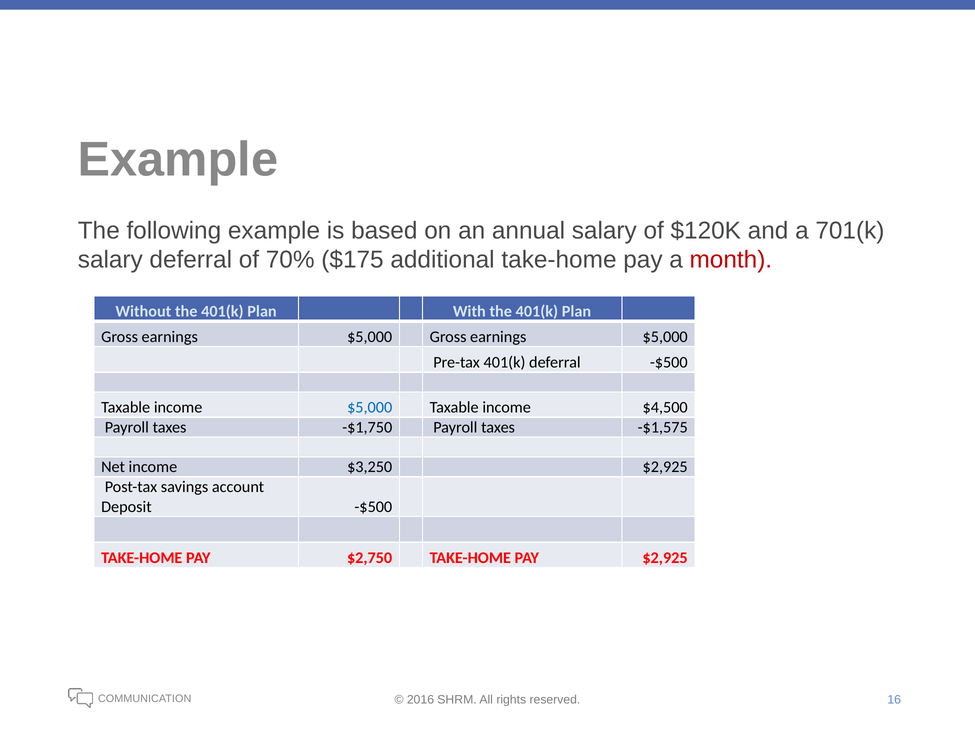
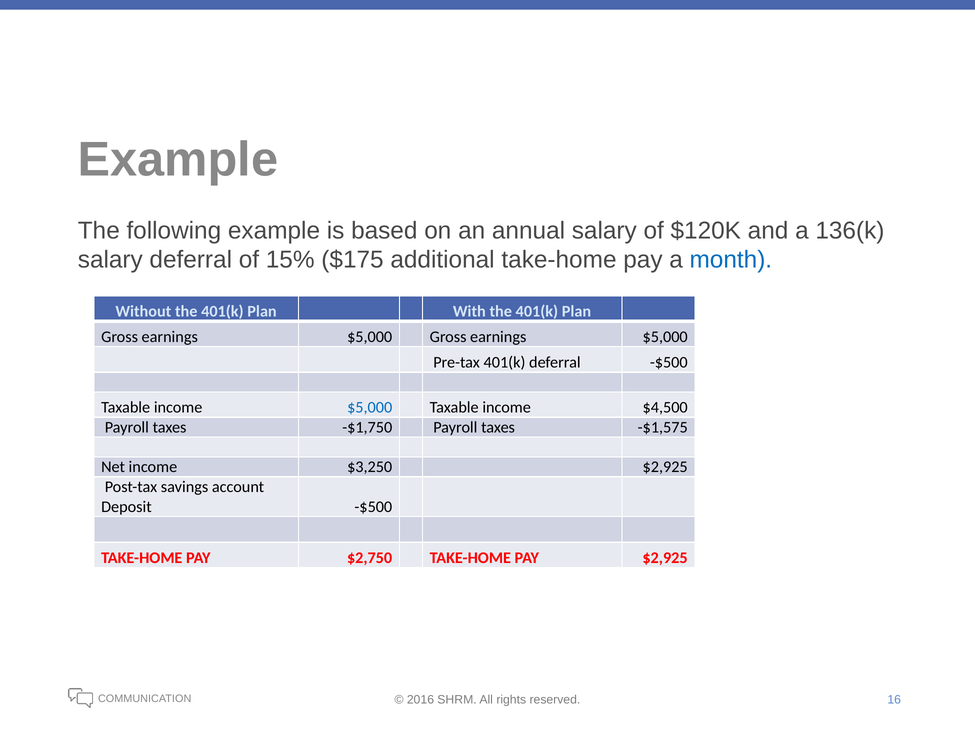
701(k: 701(k -> 136(k
70%: 70% -> 15%
month colour: red -> blue
